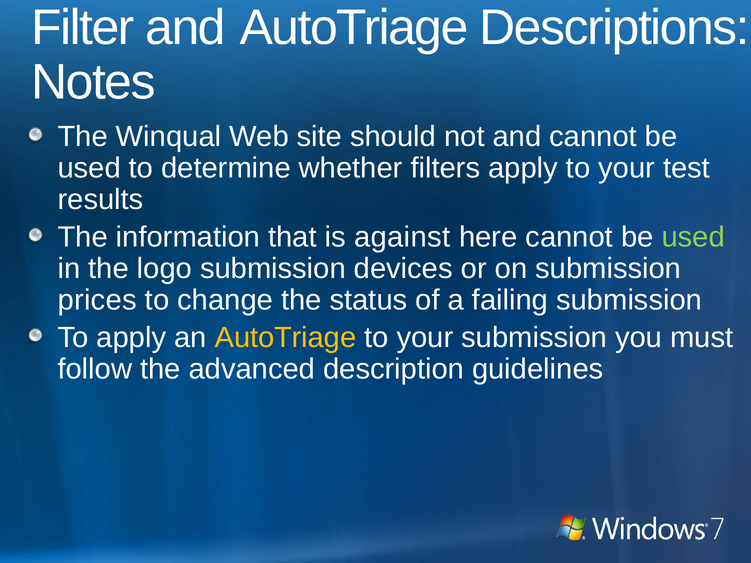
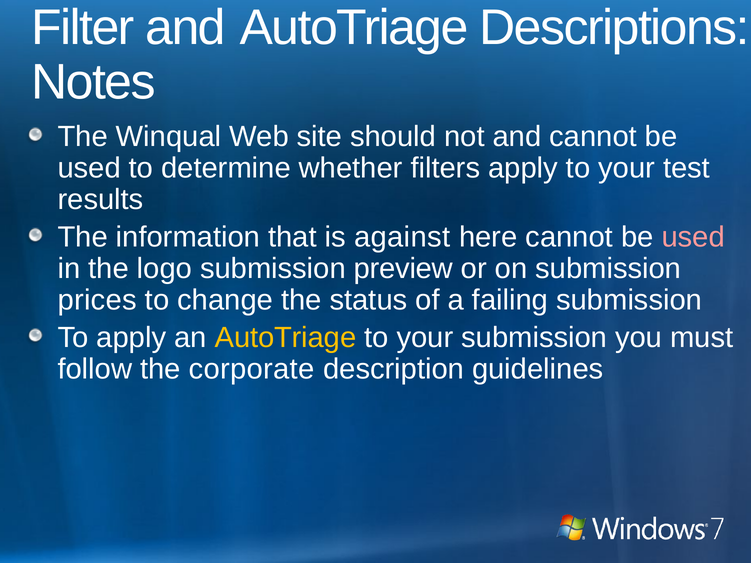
used at (693, 237) colour: light green -> pink
devices: devices -> preview
advanced: advanced -> corporate
